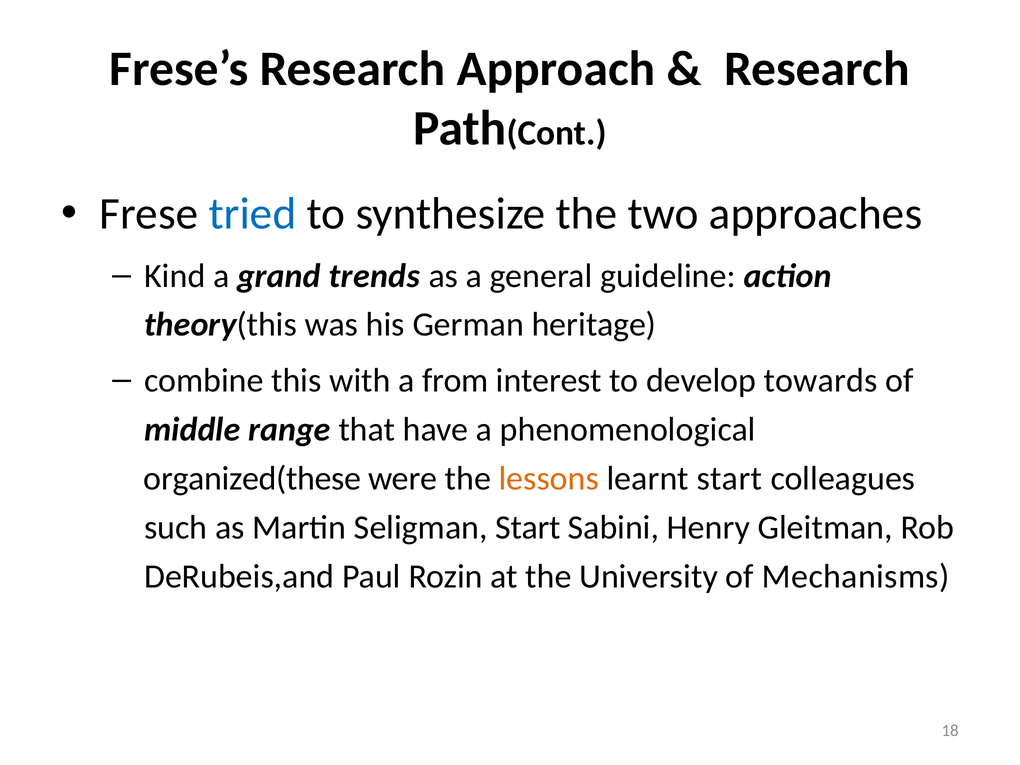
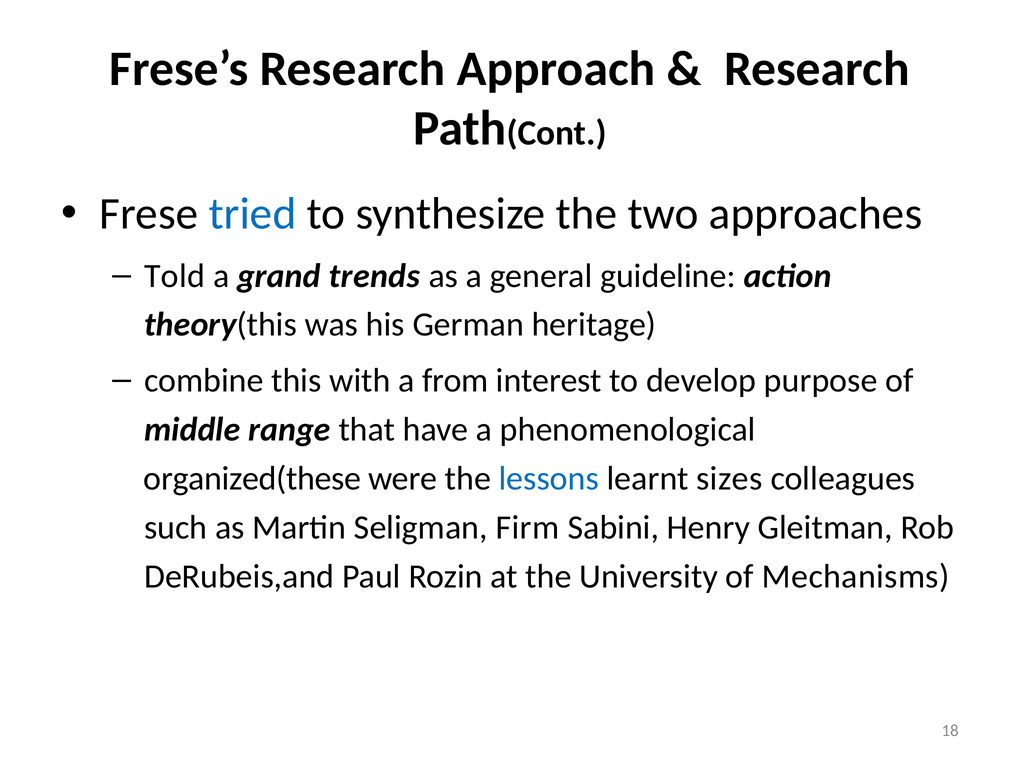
Kind: Kind -> Told
towards: towards -> purpose
lessons colour: orange -> blue
learnt start: start -> sizes
Seligman Start: Start -> Firm
